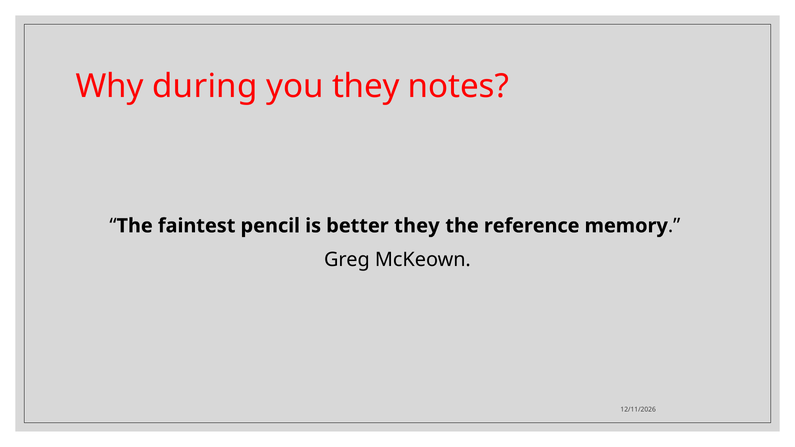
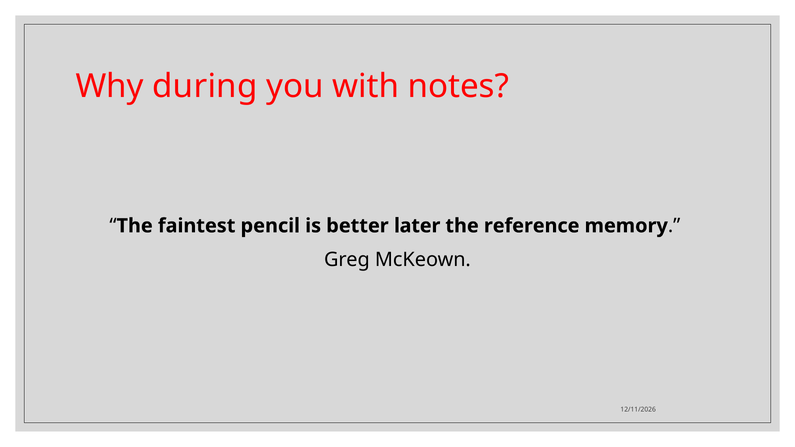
you they: they -> with
better they: they -> later
